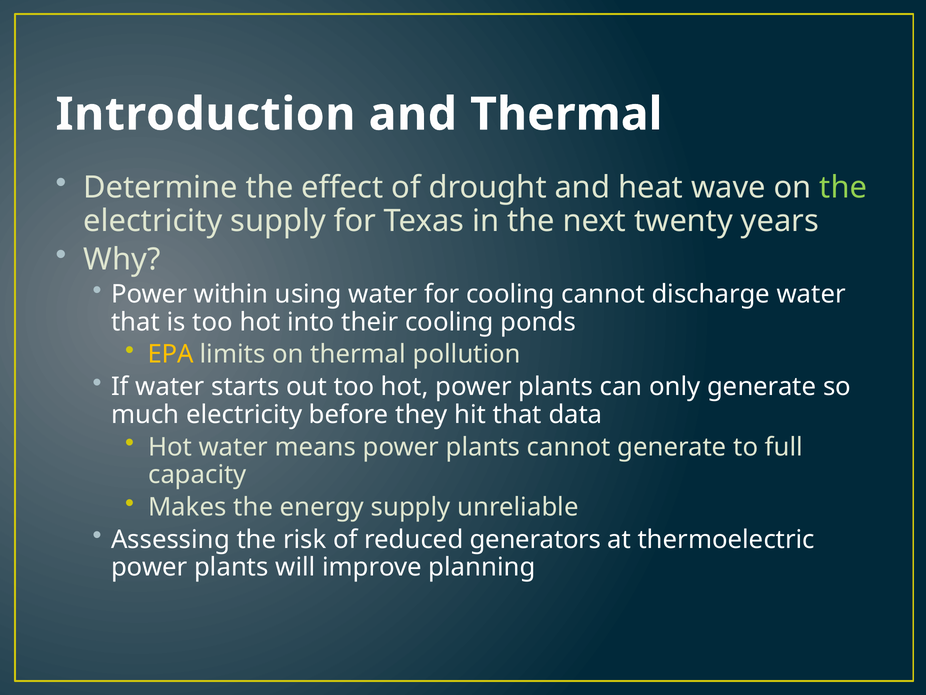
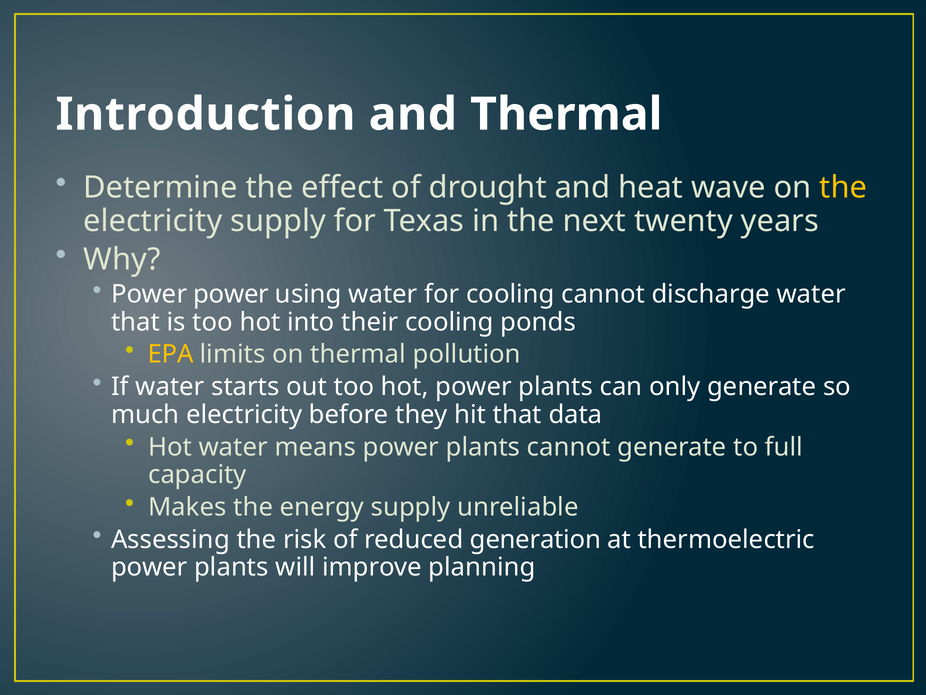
the at (843, 187) colour: light green -> yellow
Power within: within -> power
generators: generators -> generation
